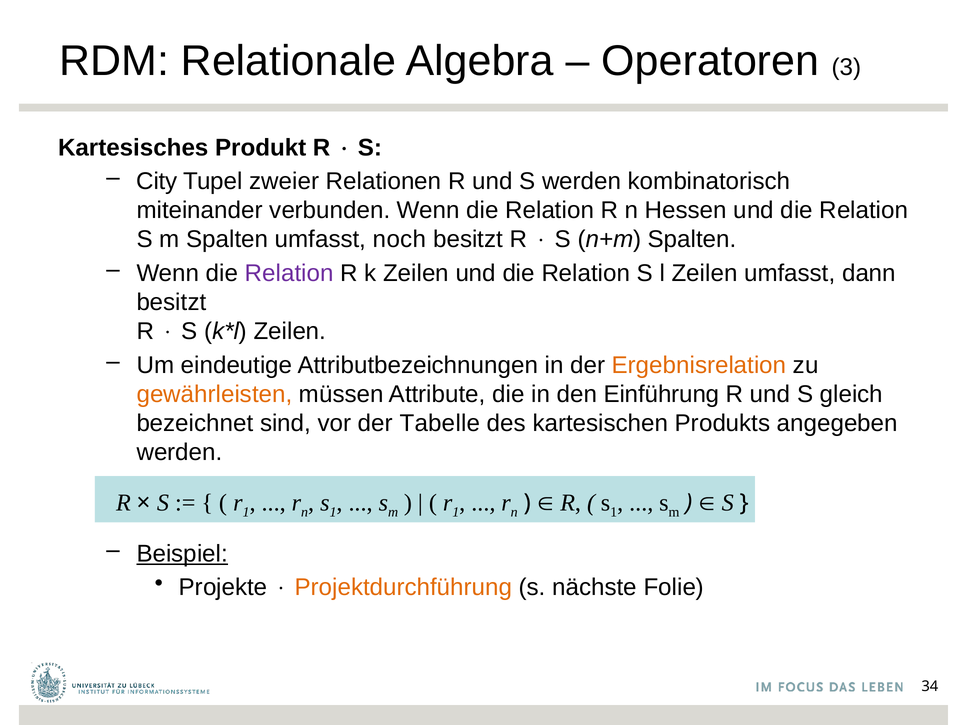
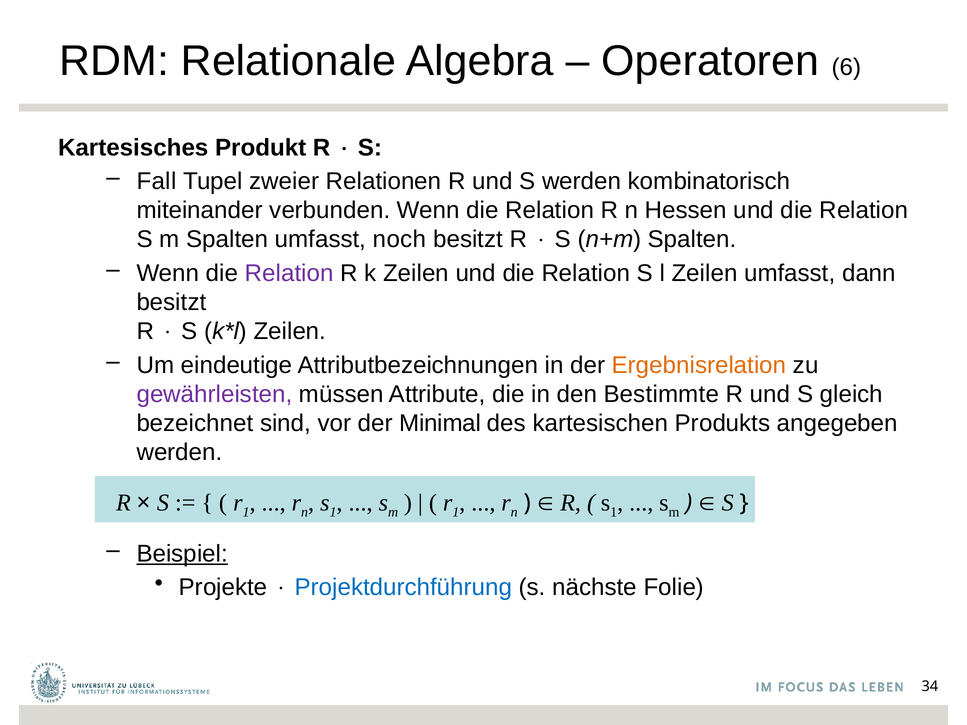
3: 3 -> 6
City: City -> Fall
gewährleisten colour: orange -> purple
Einführung: Einführung -> Bestimmte
Tabelle: Tabelle -> Minimal
Projektdurchführung colour: orange -> blue
